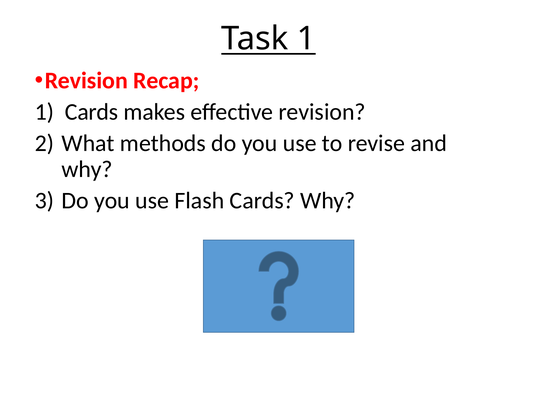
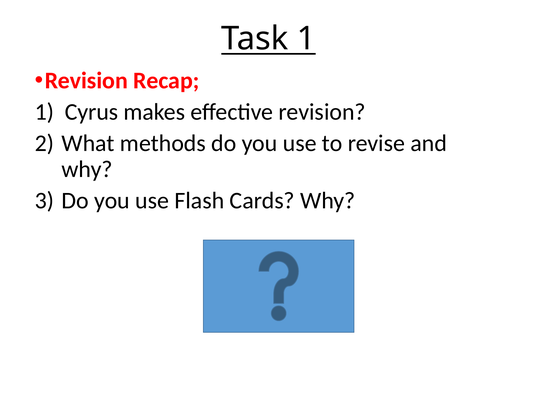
1 Cards: Cards -> Cyrus
